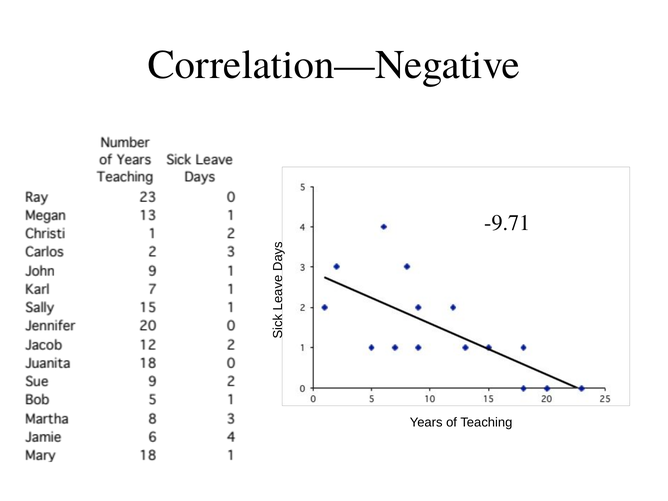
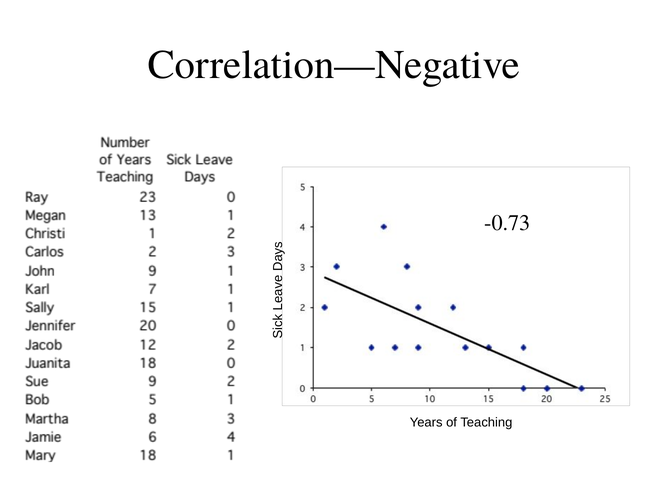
-9.71: -9.71 -> -0.73
